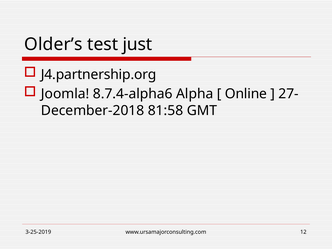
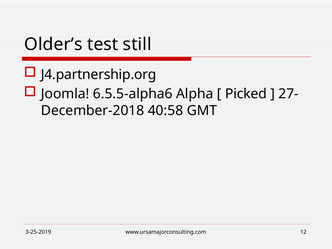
just: just -> still
8.7.4-alpha6: 8.7.4-alpha6 -> 6.5.5-alpha6
Online: Online -> Picked
81:58: 81:58 -> 40:58
